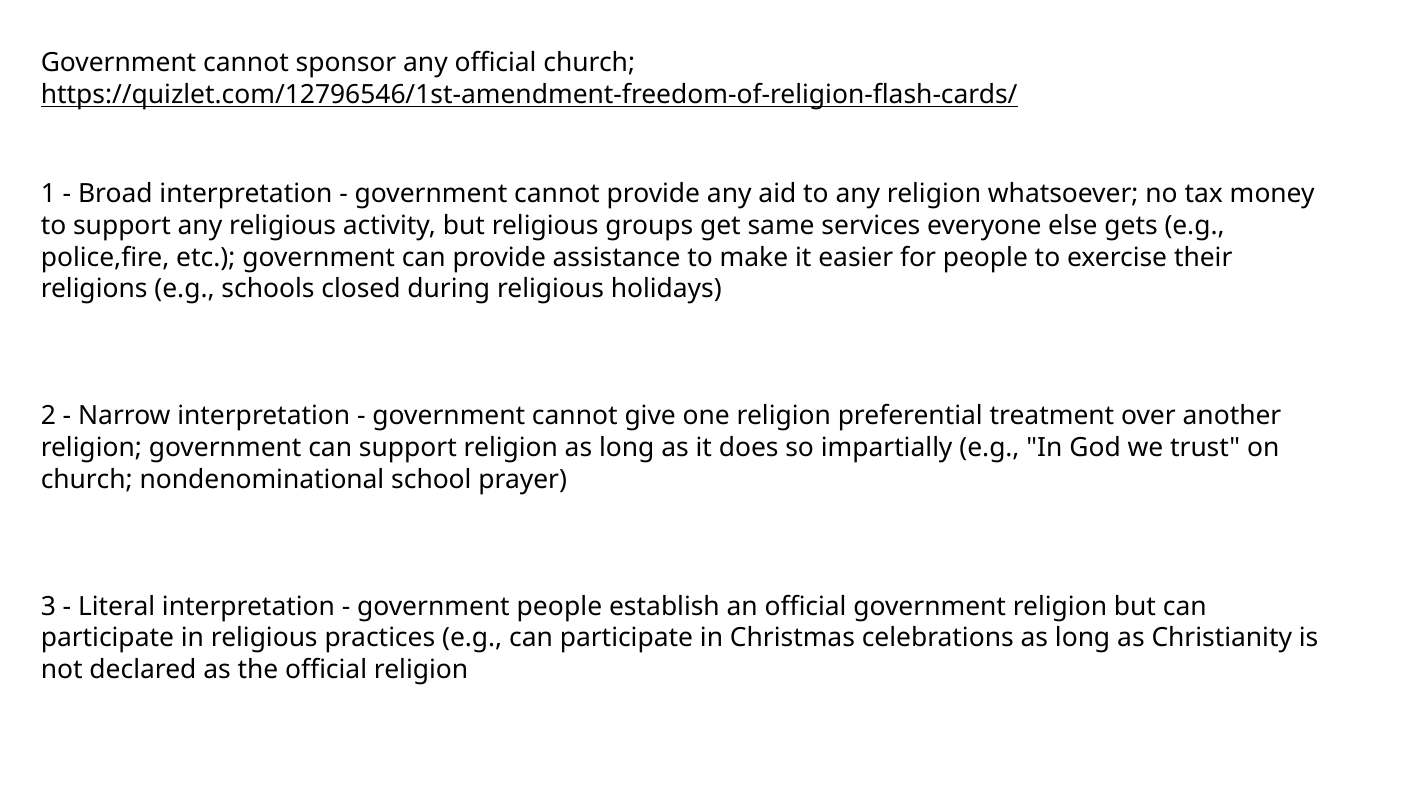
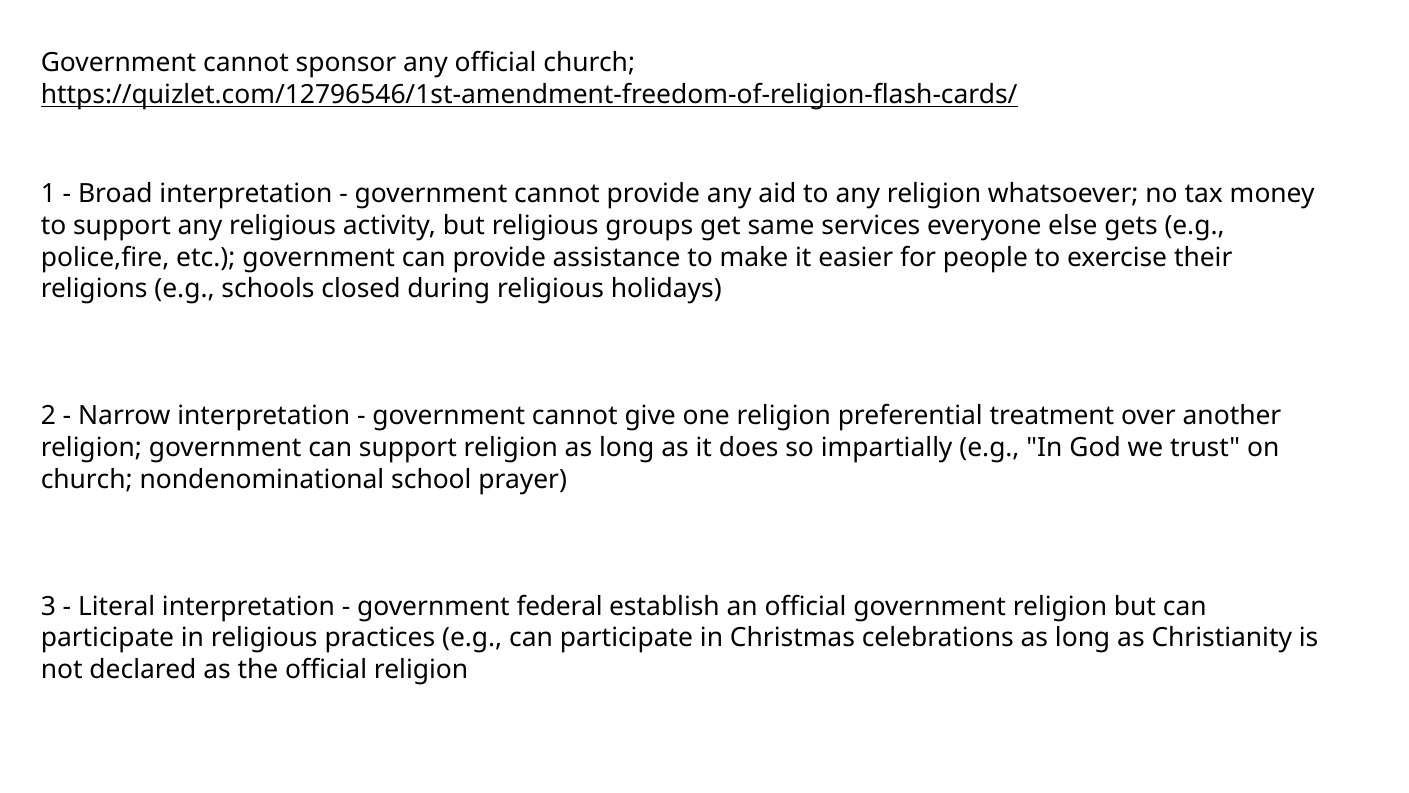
government people: people -> federal
